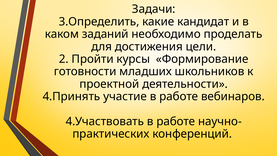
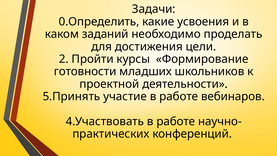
3.Определить: 3.Определить -> 0.Определить
кандидат: кандидат -> усвоения
4.Принять: 4.Принять -> 5.Принять
